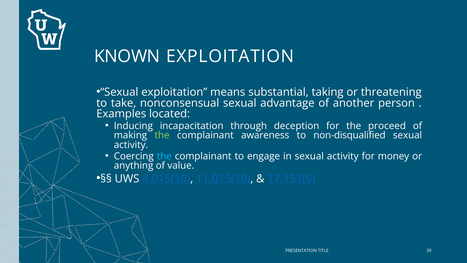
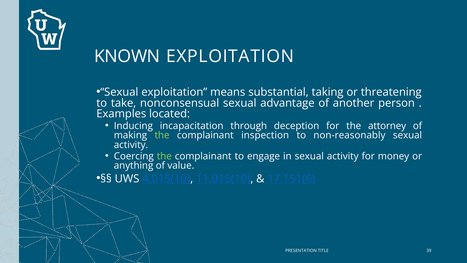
proceed: proceed -> attorney
awareness: awareness -> inspection
non-disqualified: non-disqualified -> non-reasonably
the at (164, 156) colour: light blue -> light green
